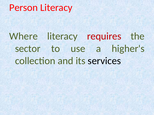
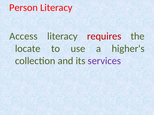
Where: Where -> Access
sector: sector -> locate
services colour: black -> purple
